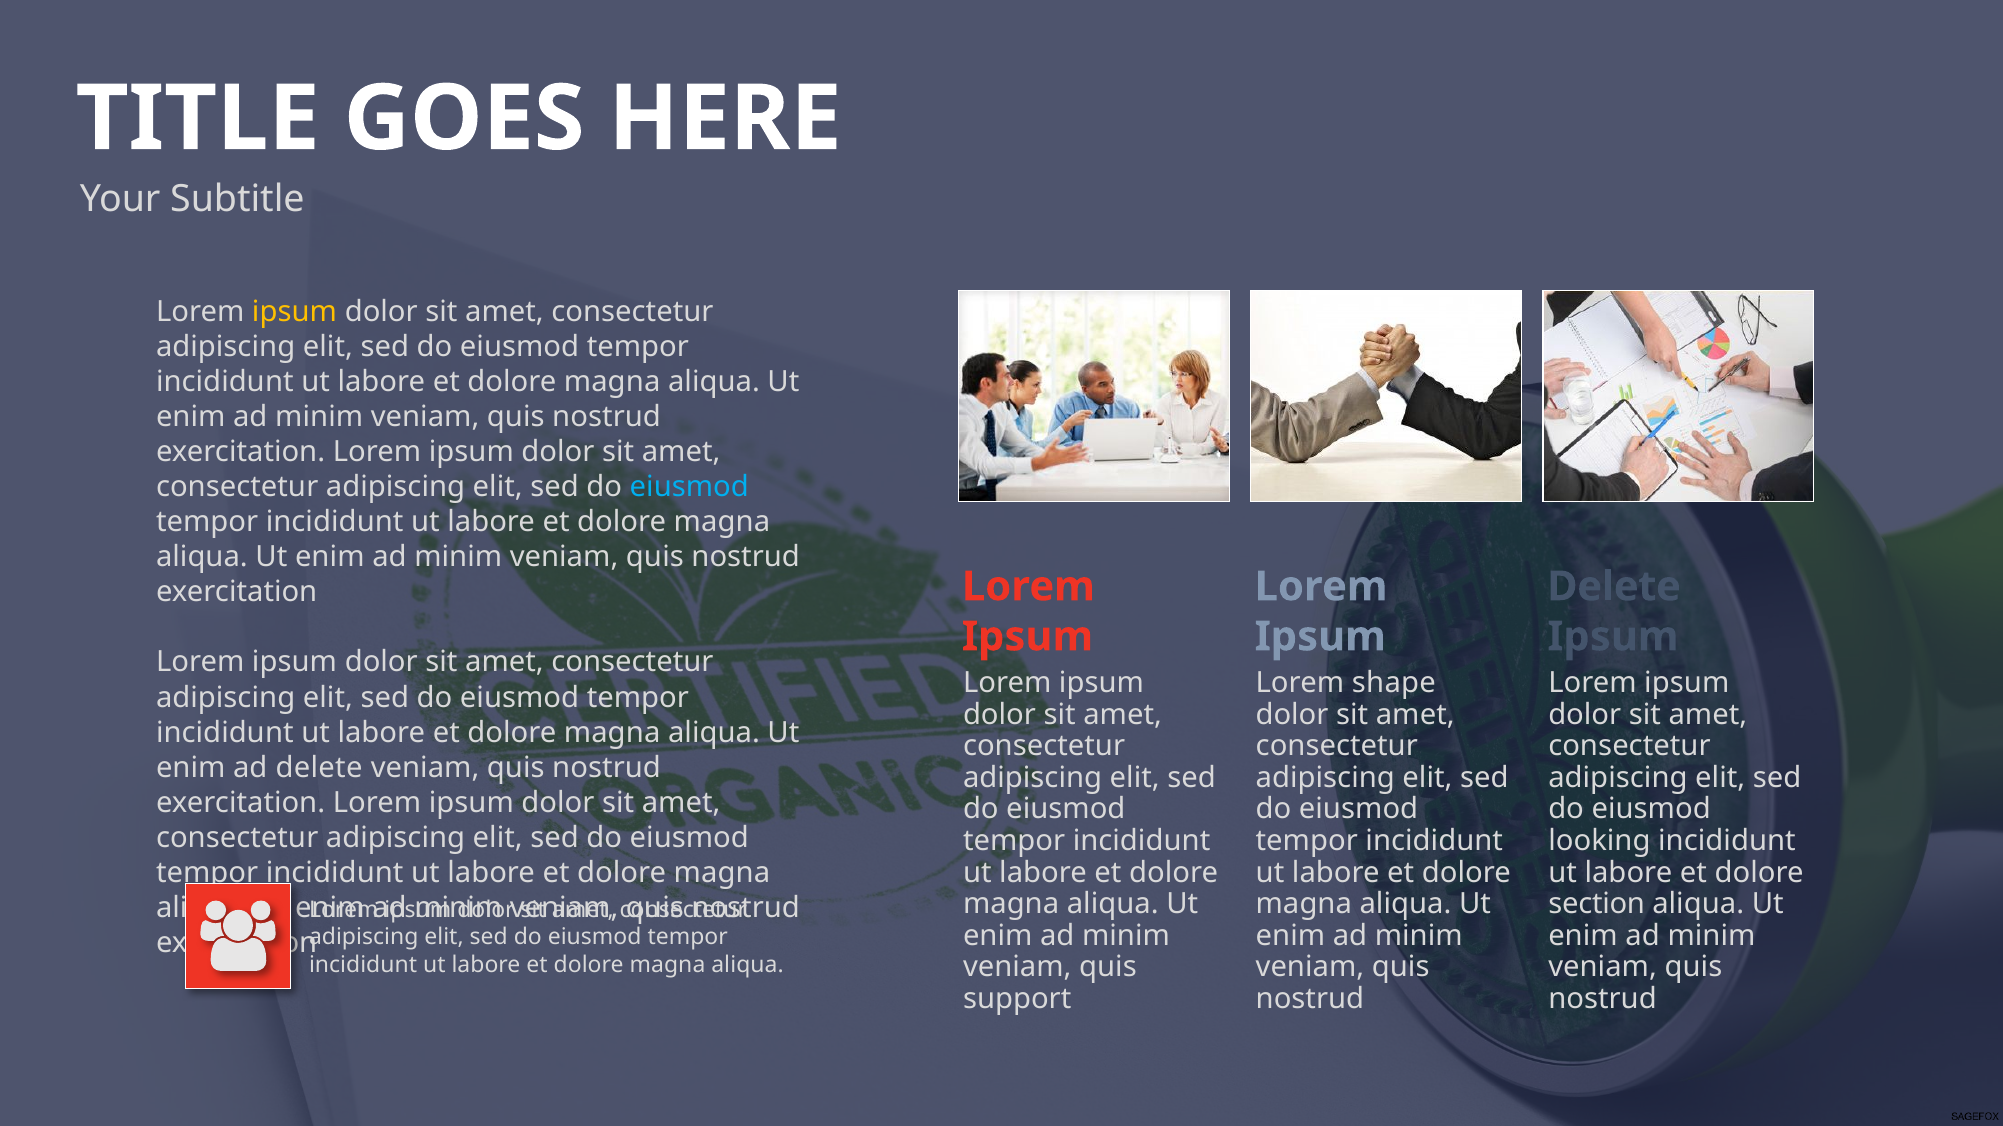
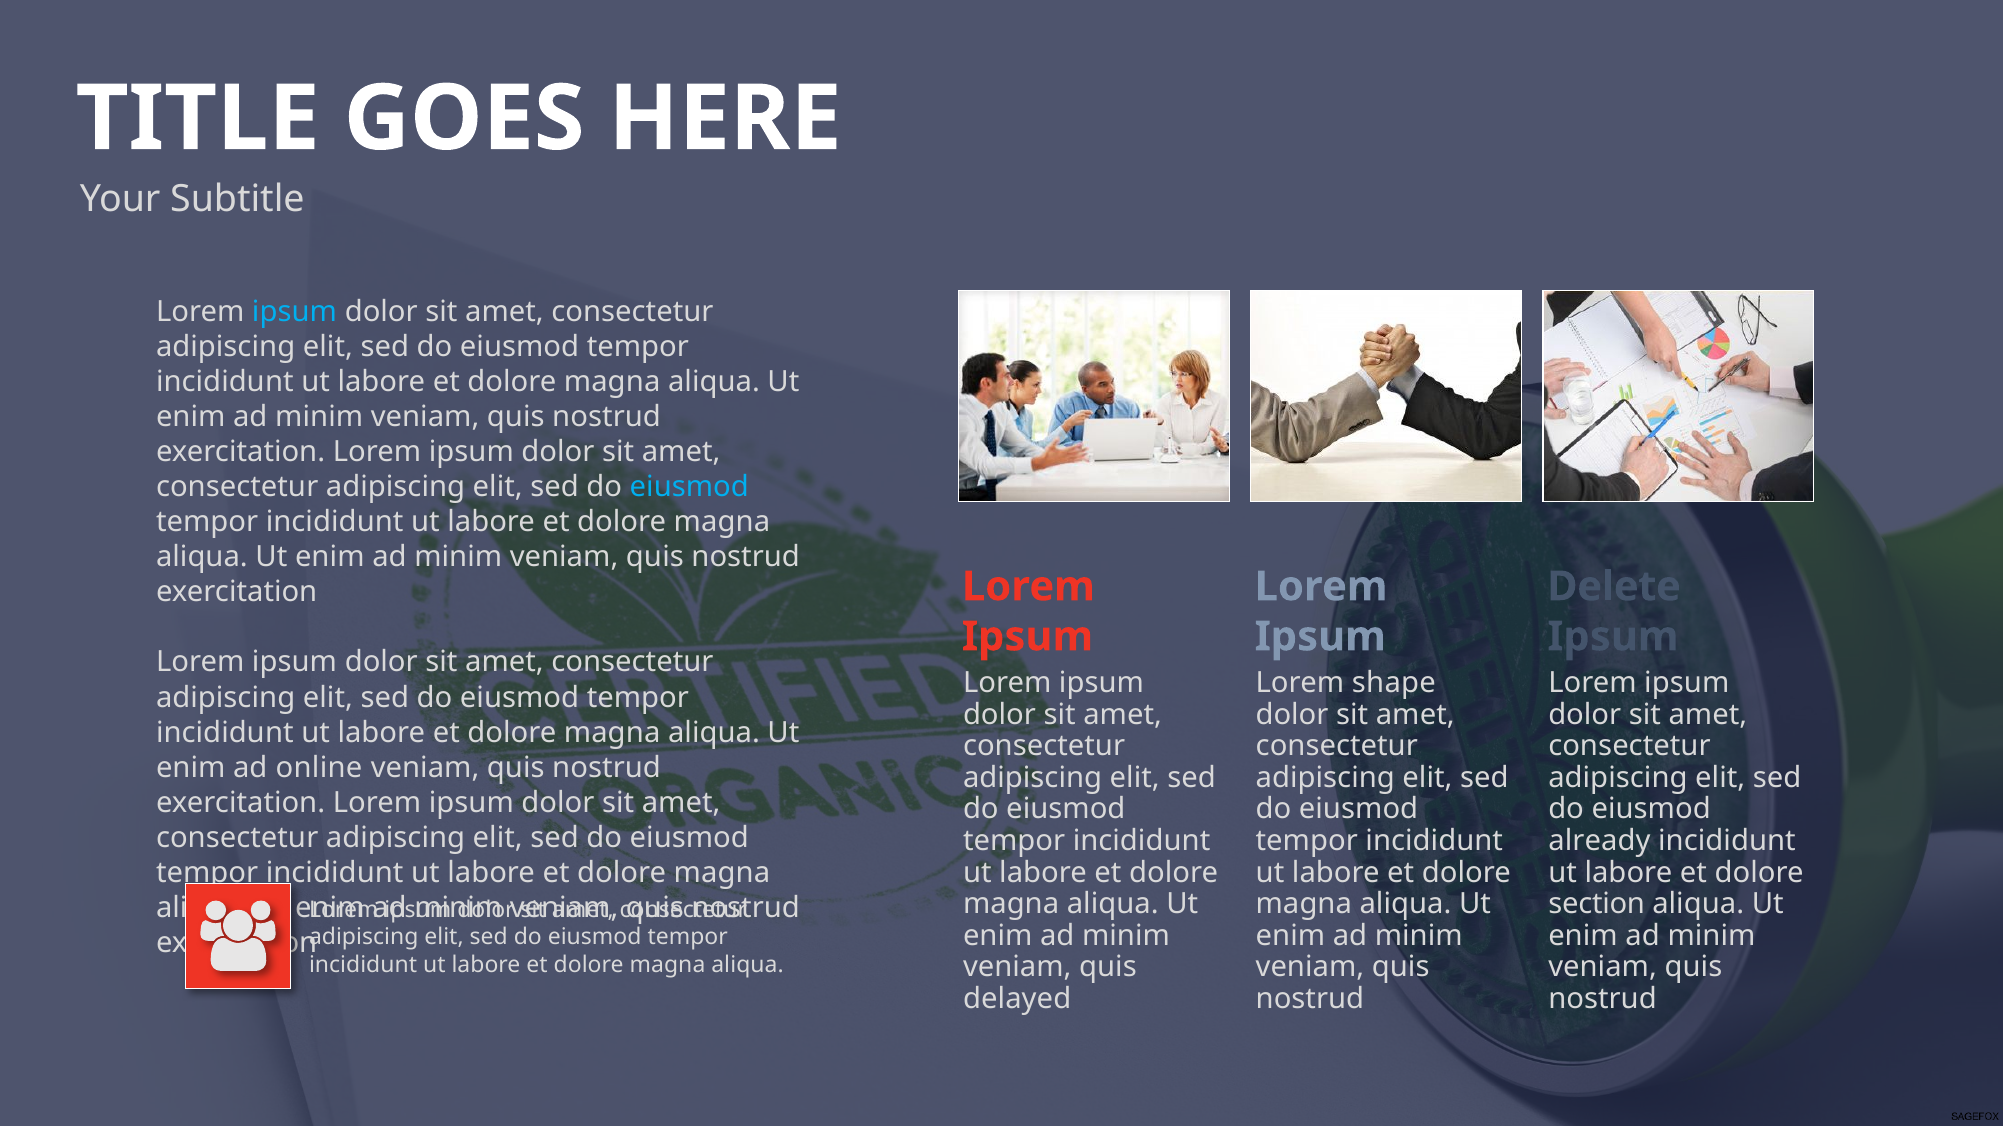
ipsum at (294, 312) colour: yellow -> light blue
ad delete: delete -> online
looking: looking -> already
support: support -> delayed
